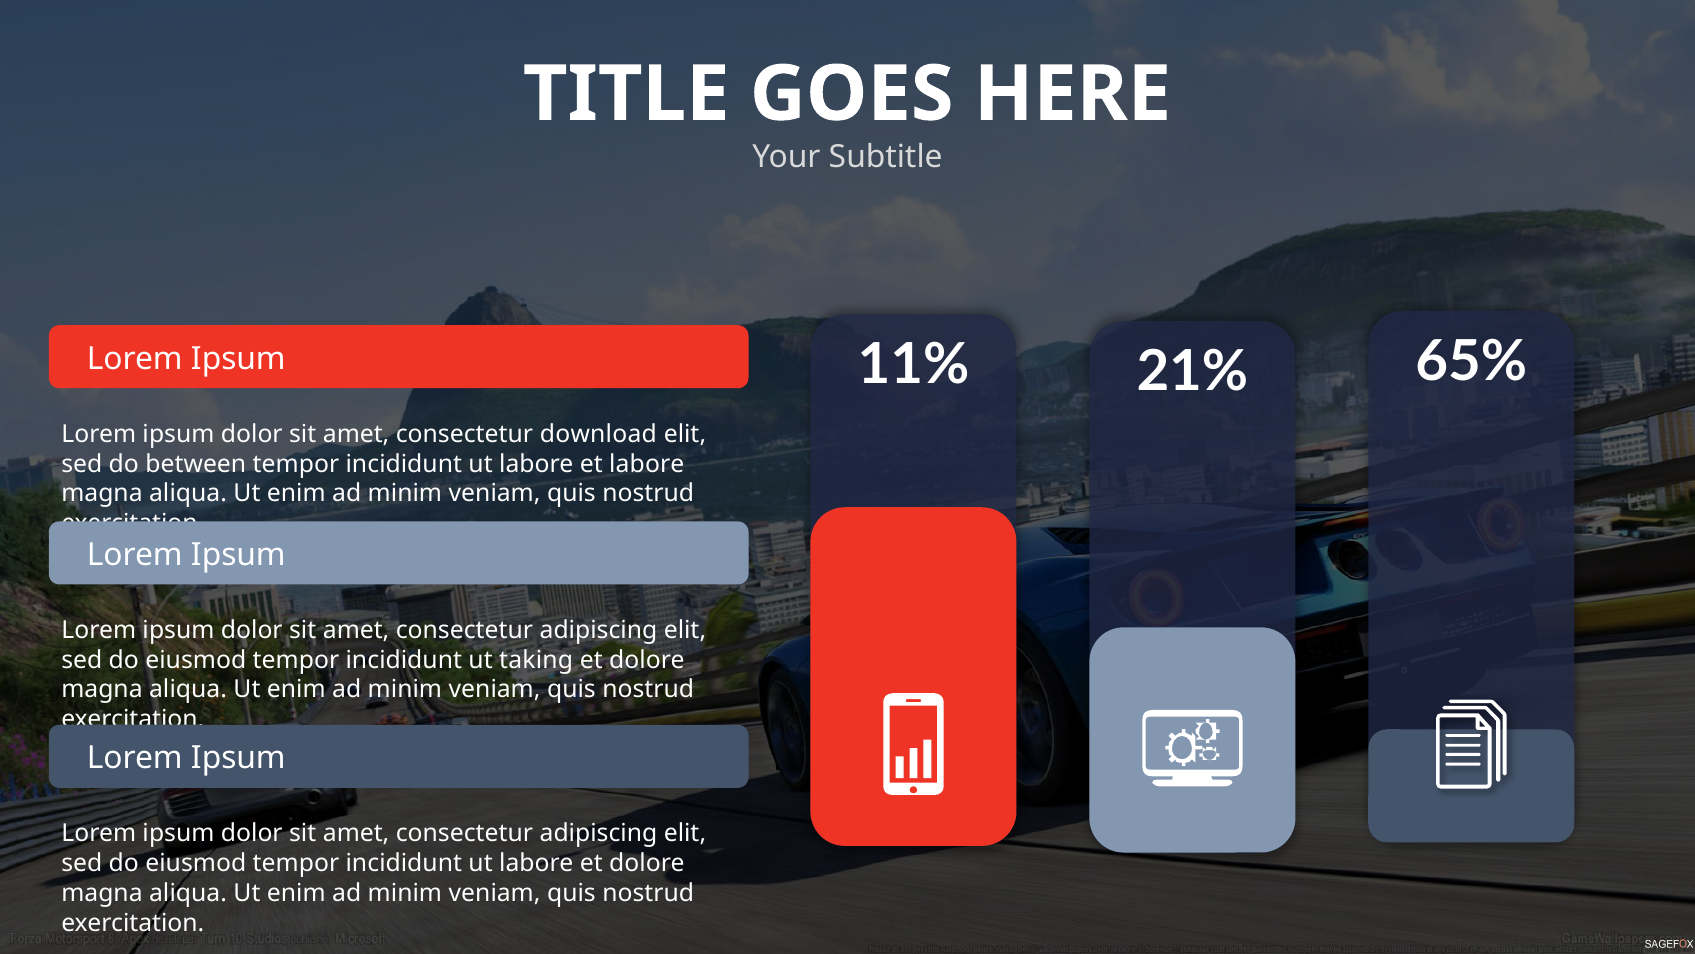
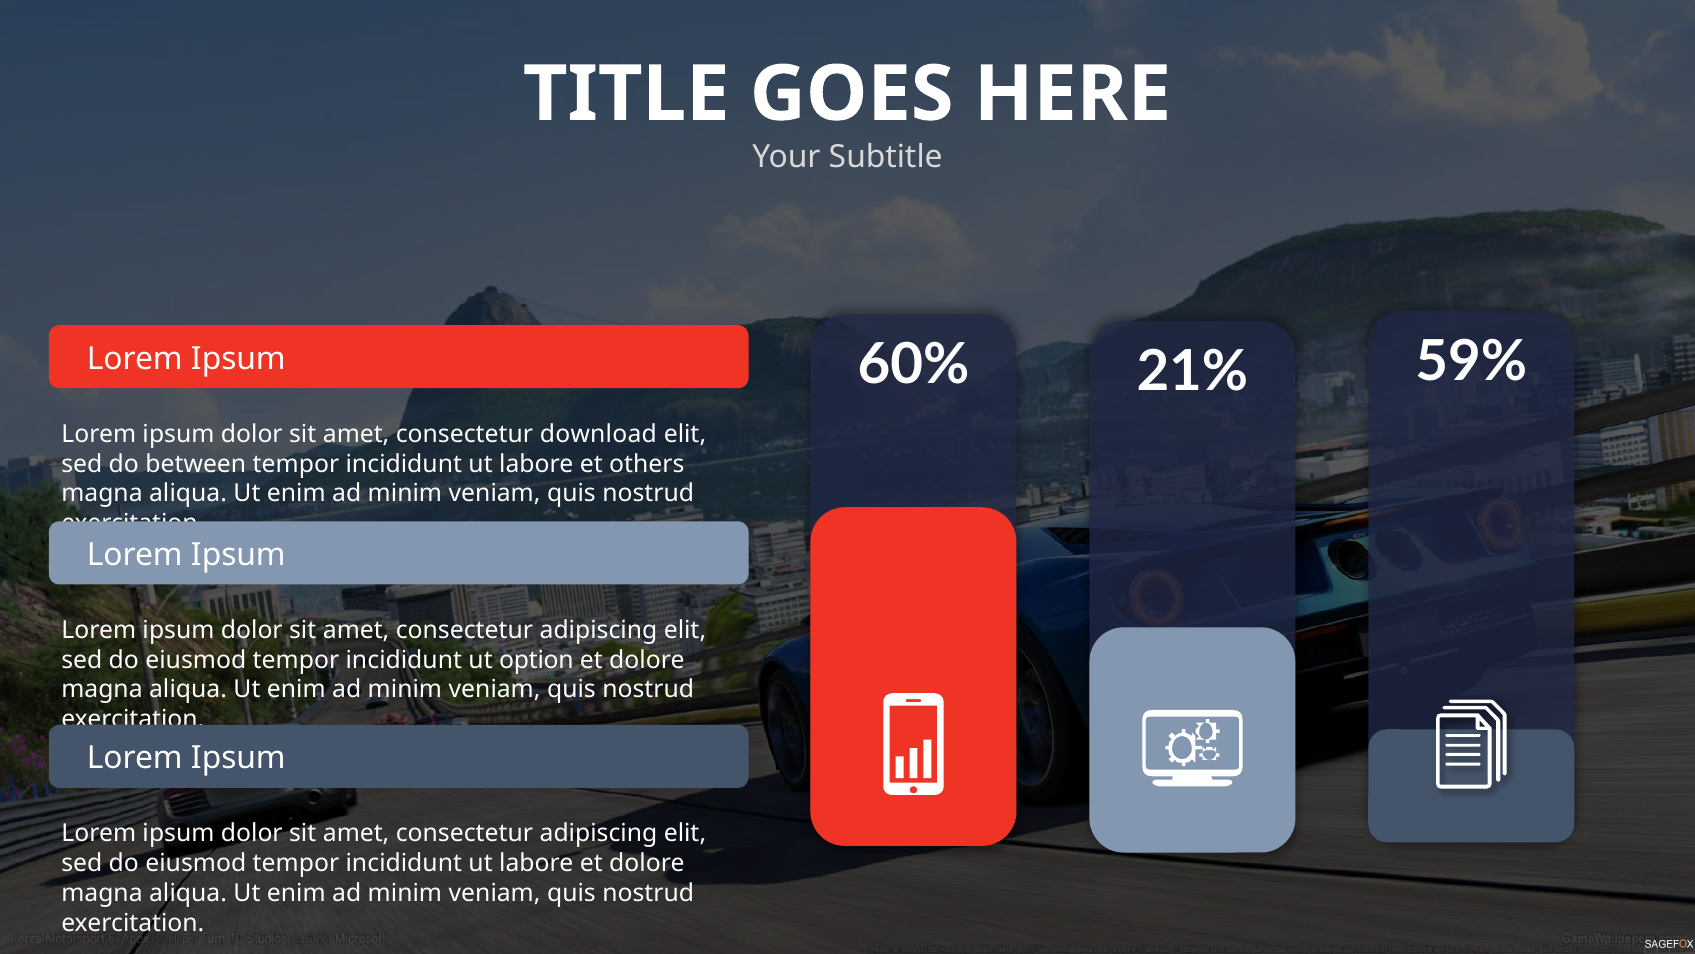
65%: 65% -> 59%
11%: 11% -> 60%
et labore: labore -> others
taking: taking -> option
